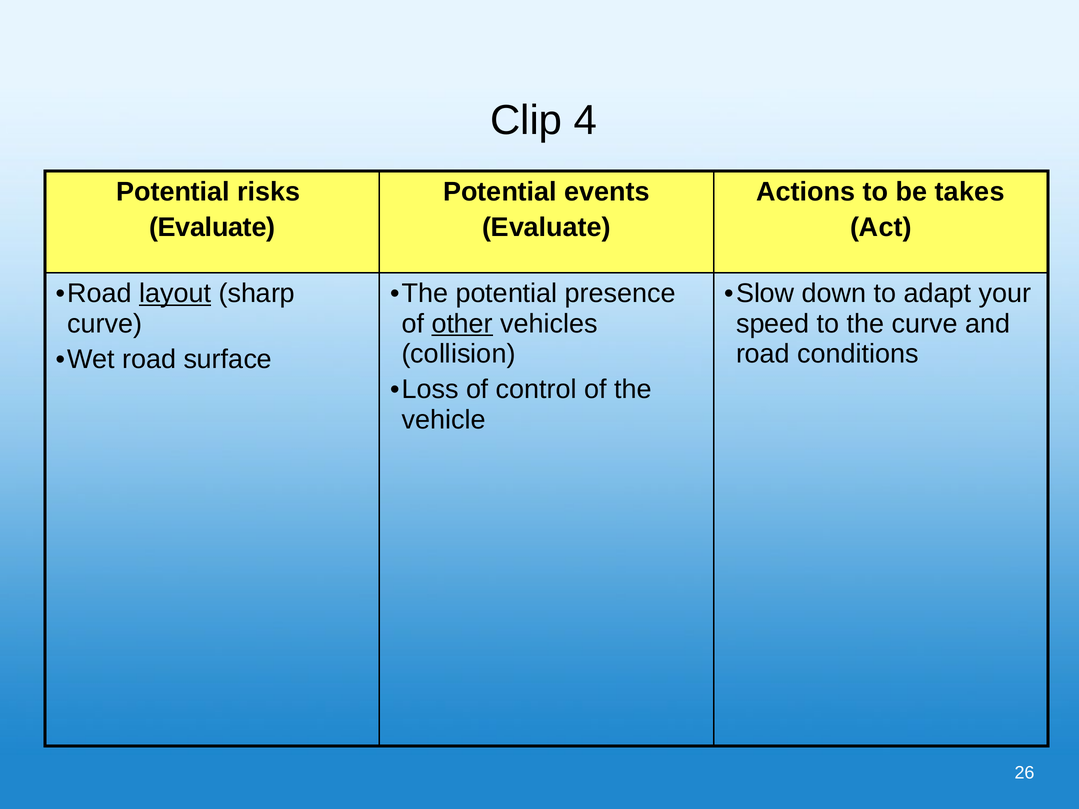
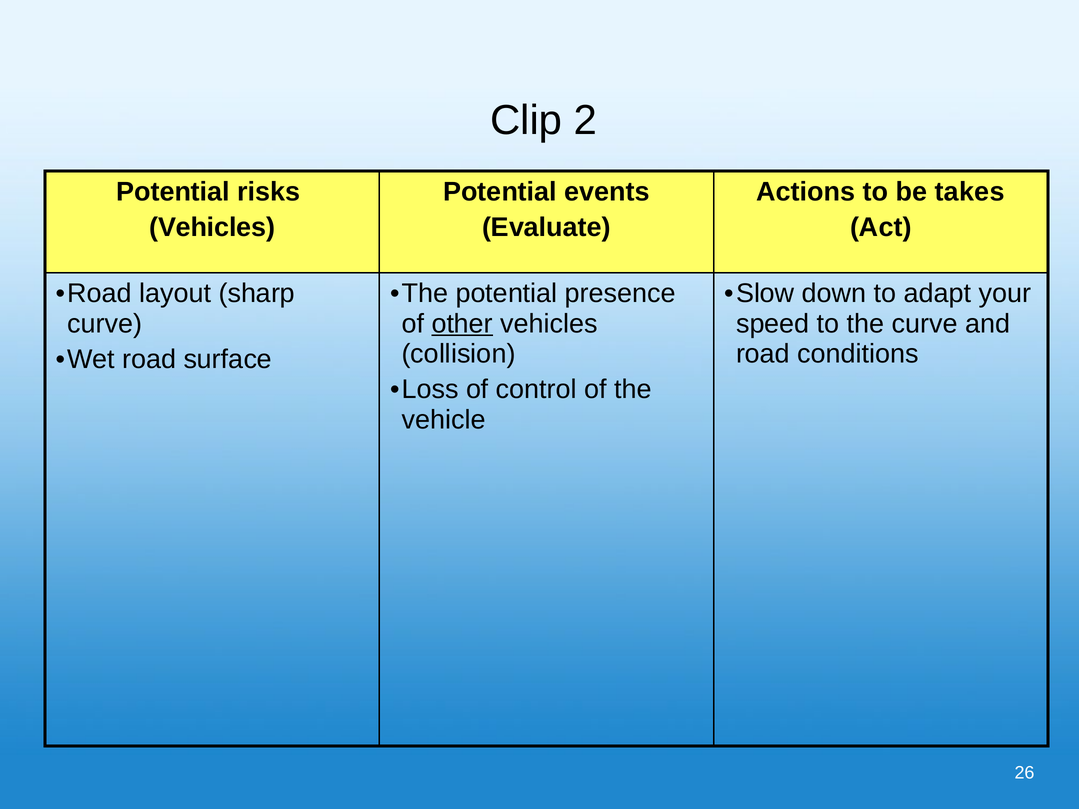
4: 4 -> 2
Evaluate at (212, 227): Evaluate -> Vehicles
layout underline: present -> none
